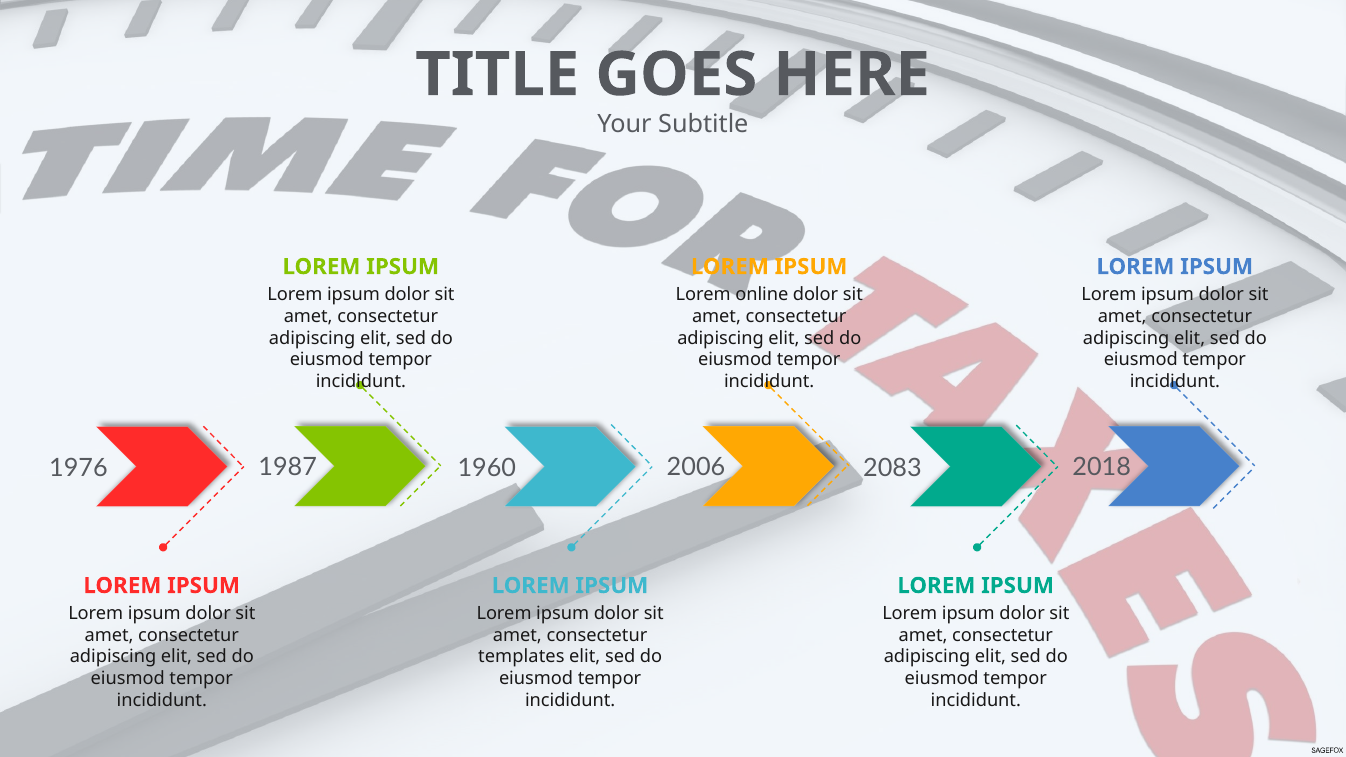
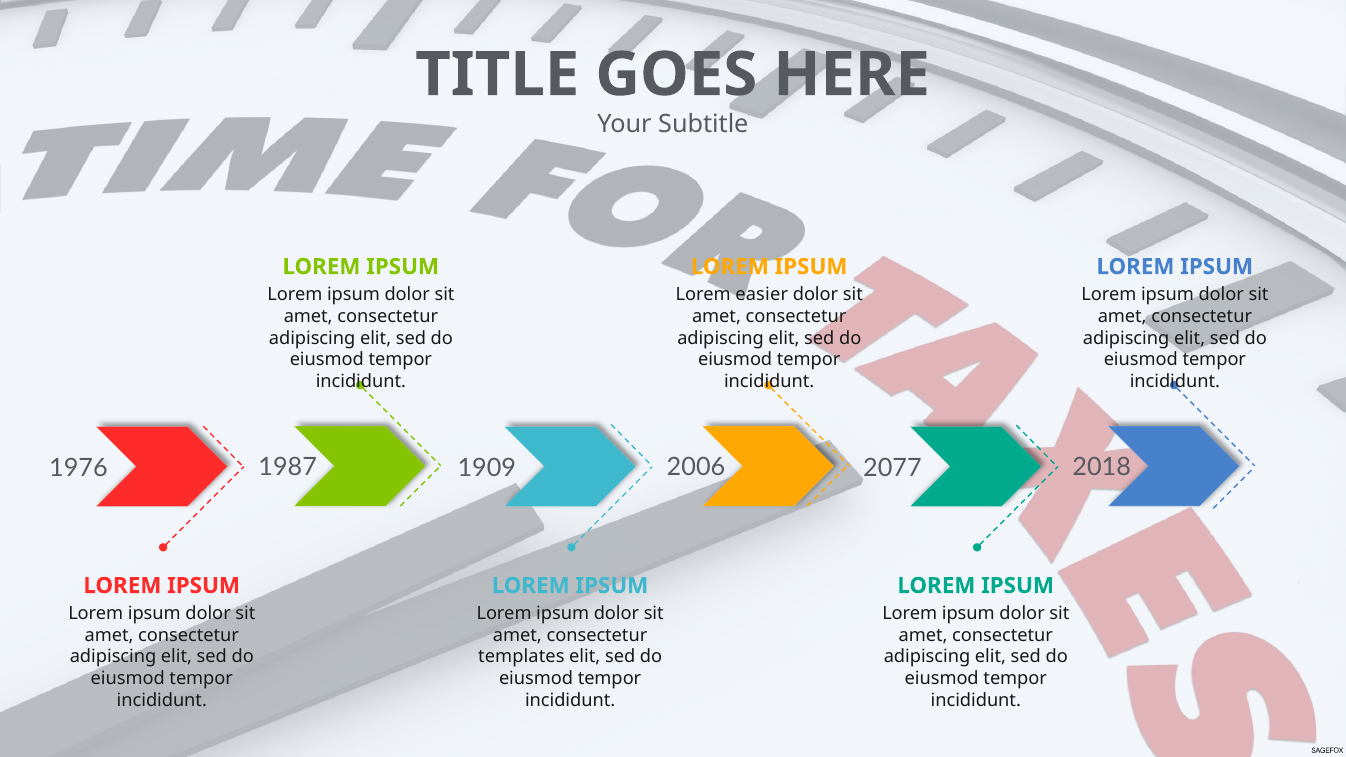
online: online -> easier
1960: 1960 -> 1909
2083: 2083 -> 2077
